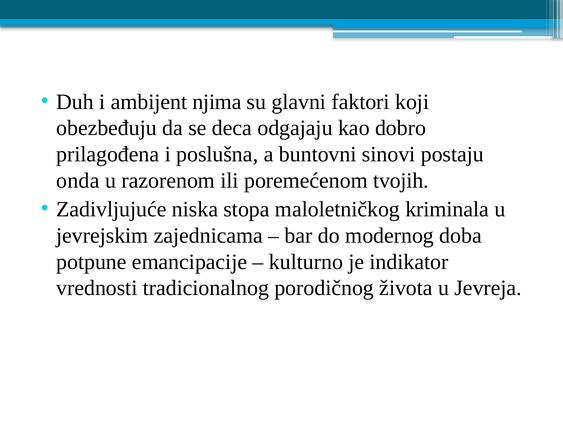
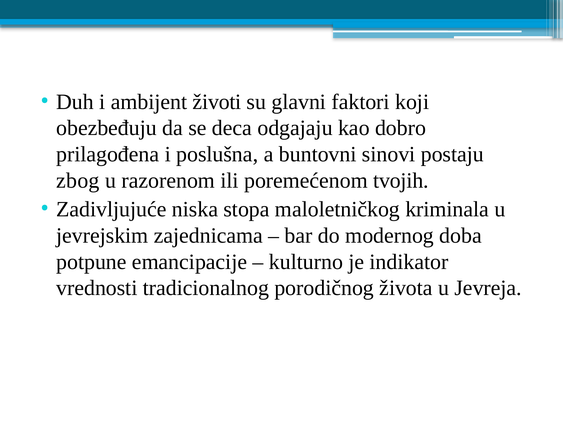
njima: njima -> životi
onda: onda -> zbog
